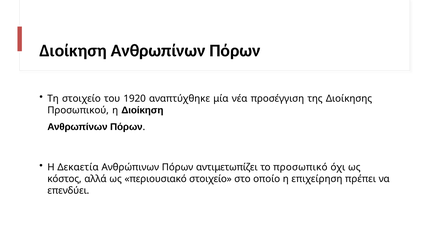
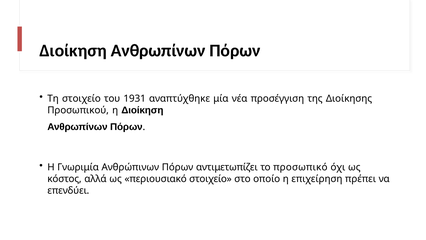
1920: 1920 -> 1931
Δεκαετία: Δεκαετία -> Γνωριμία
